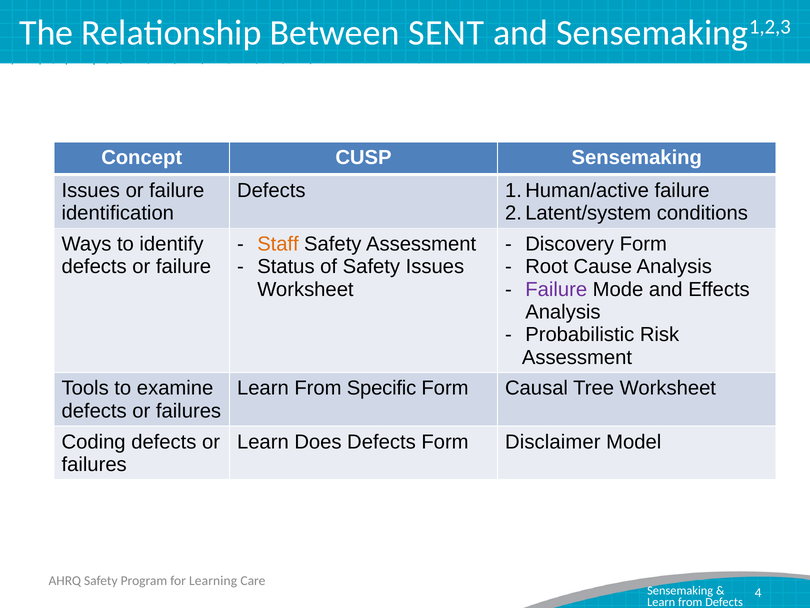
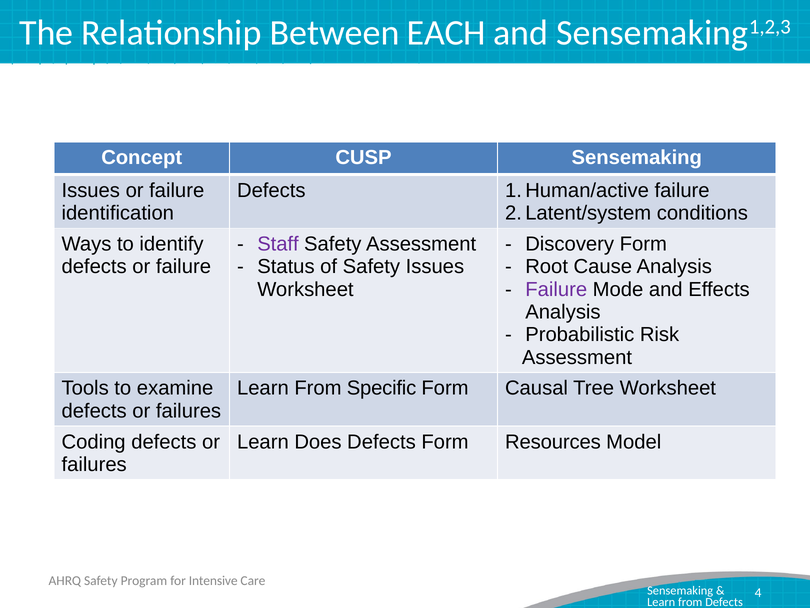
SENT: SENT -> EACH
Staff colour: orange -> purple
Disclaimer: Disclaimer -> Resources
Learning: Learning -> Intensive
